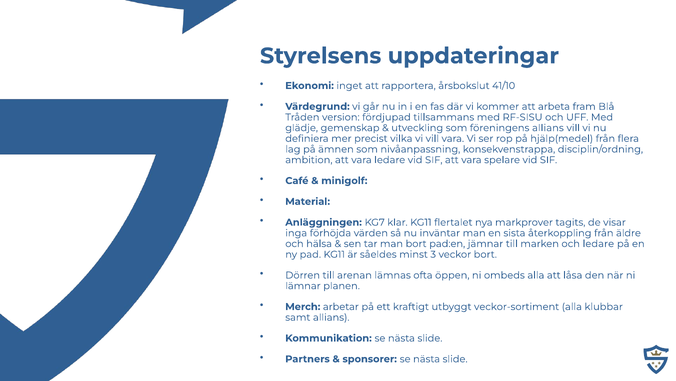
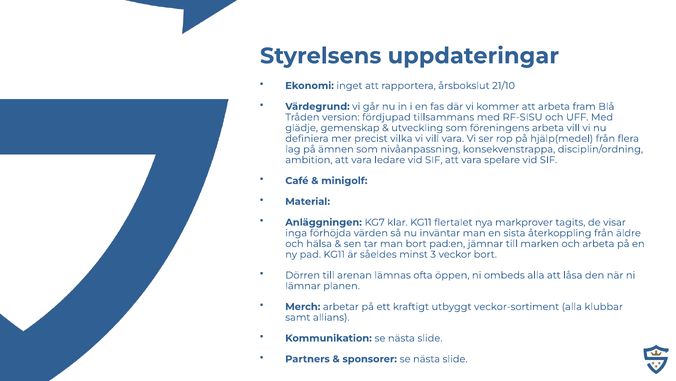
41/10: 41/10 -> 21/10
föreningens allians: allians -> arbeta
och ledare: ledare -> arbeta
